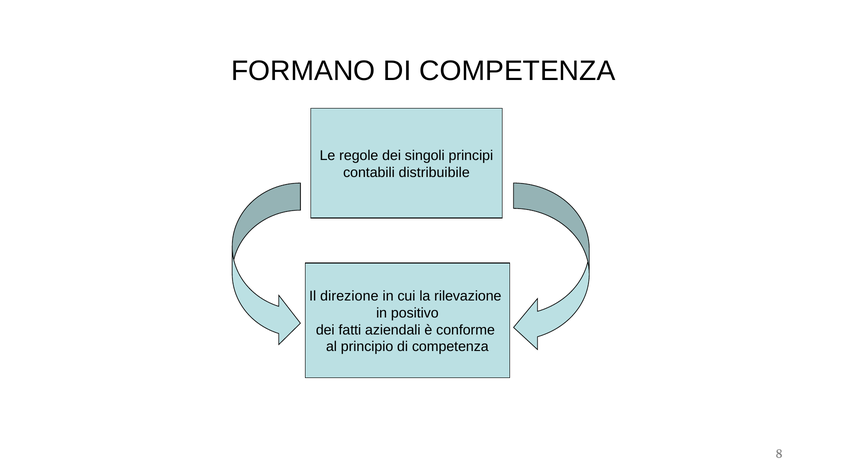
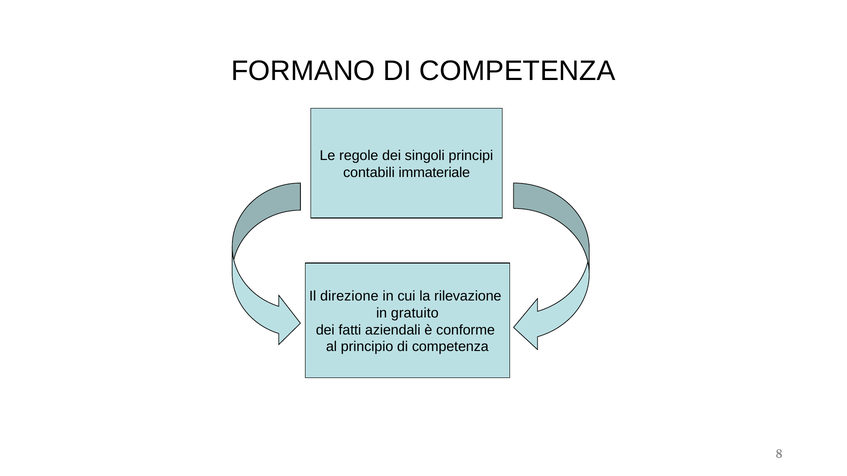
distribuibile: distribuibile -> immateriale
positivo: positivo -> gratuito
